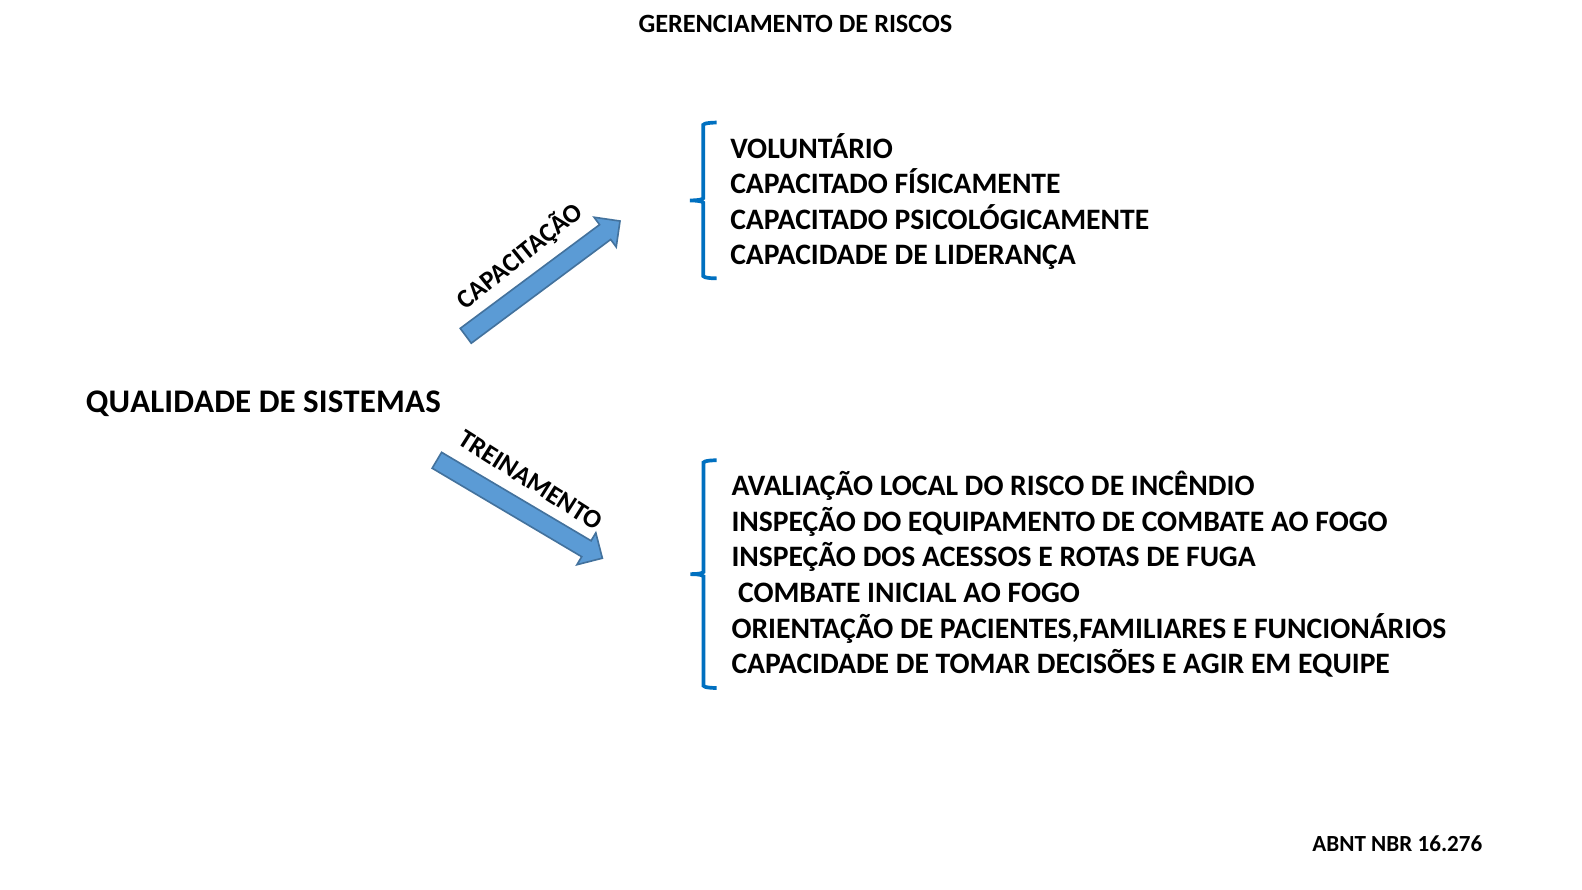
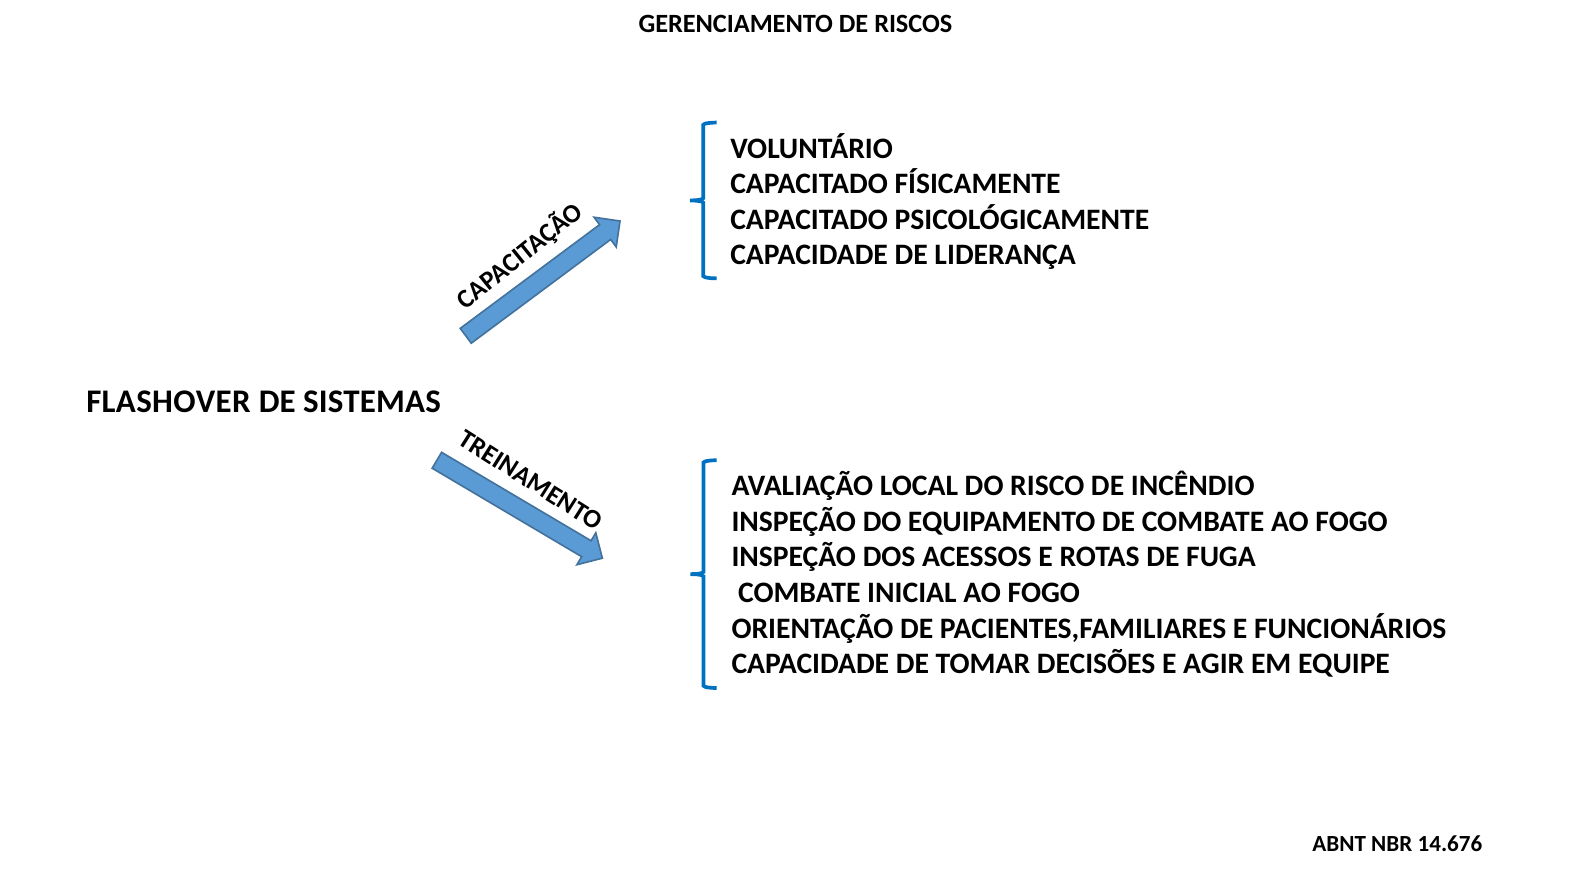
QUALIDADE: QUALIDADE -> FLASHOVER
16.276: 16.276 -> 14.676
